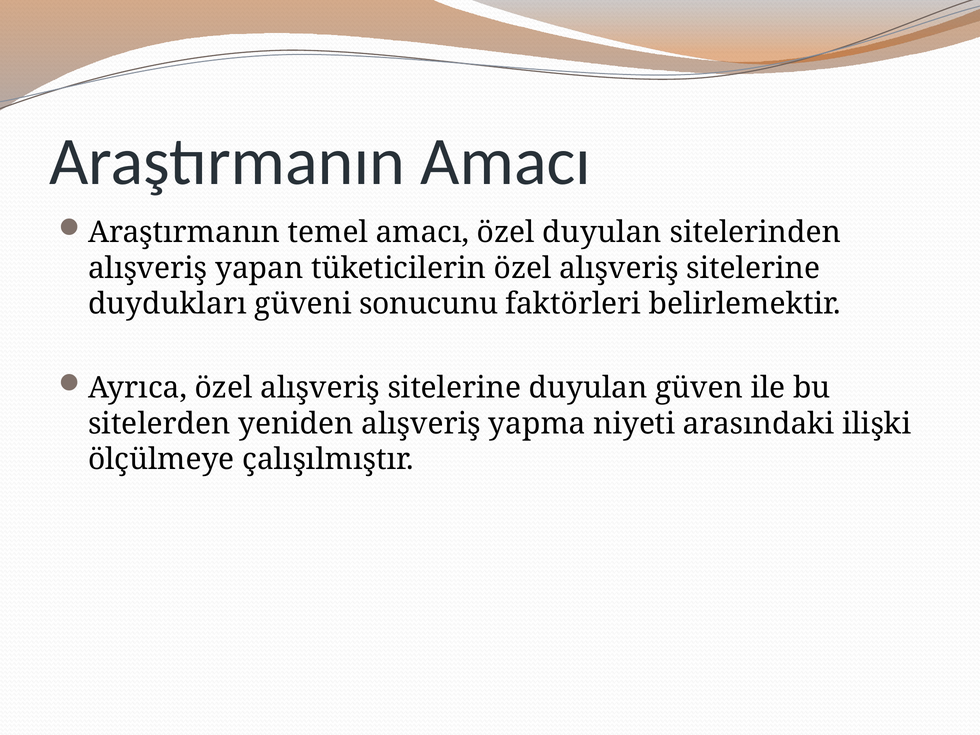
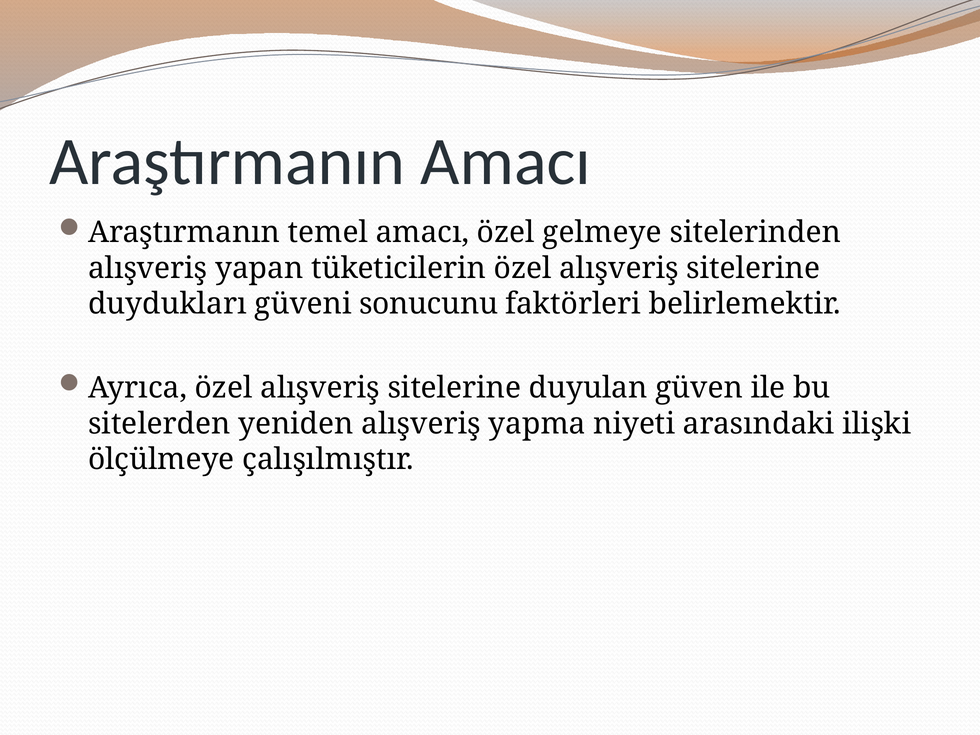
özel duyulan: duyulan -> gelmeye
